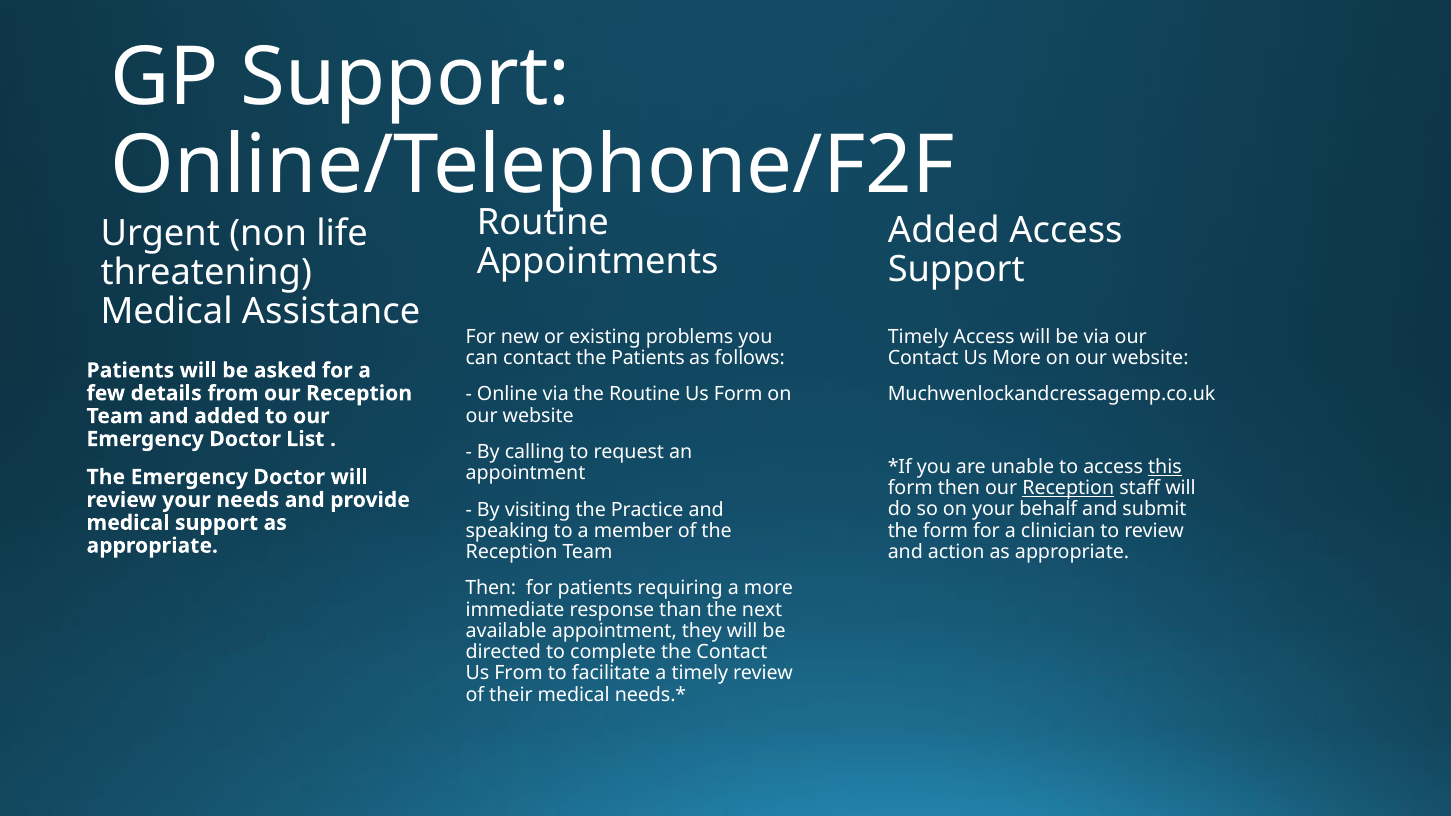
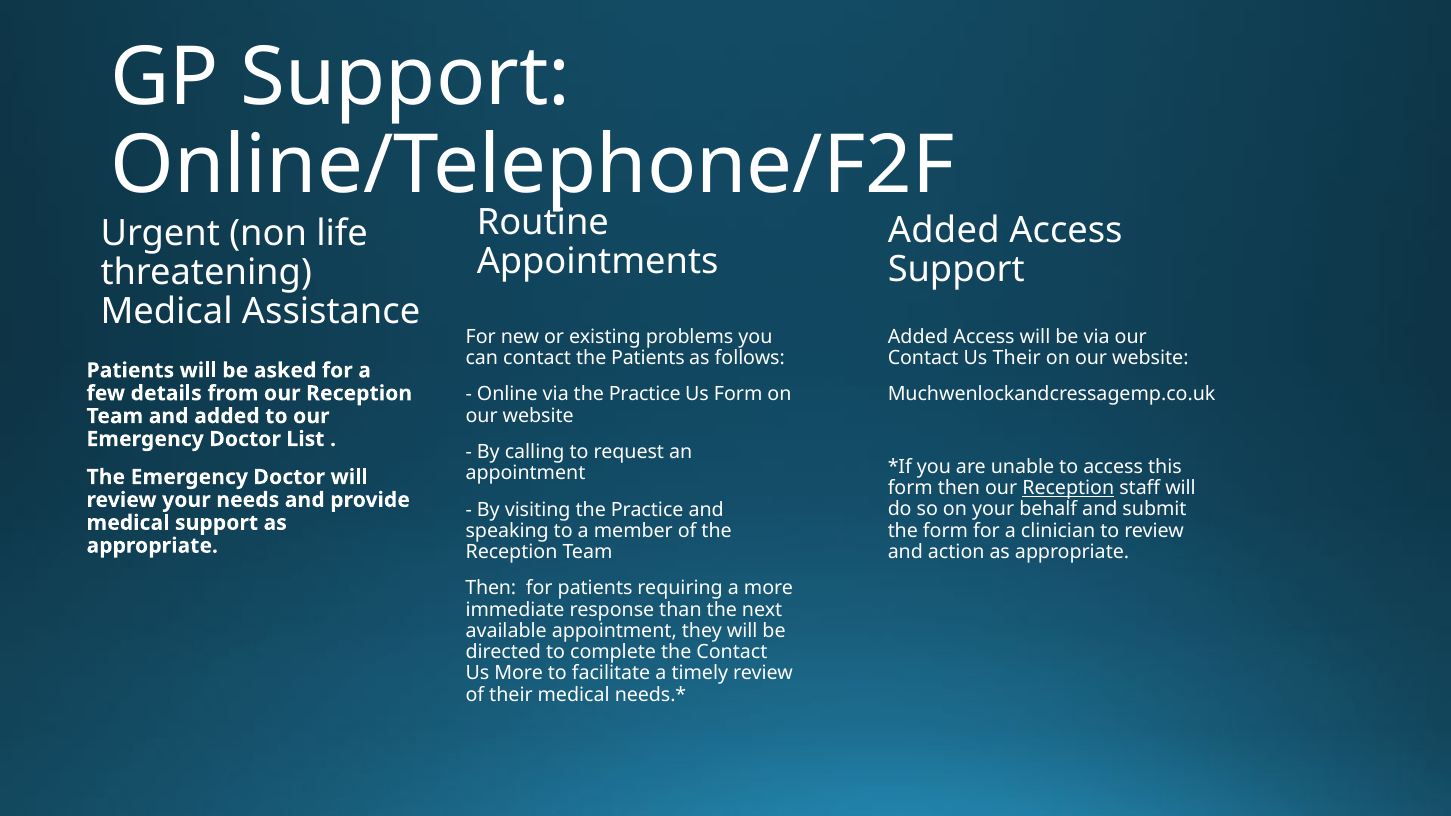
Timely at (918, 337): Timely -> Added
Us More: More -> Their
via the Routine: Routine -> Practice
this underline: present -> none
Us From: From -> More
